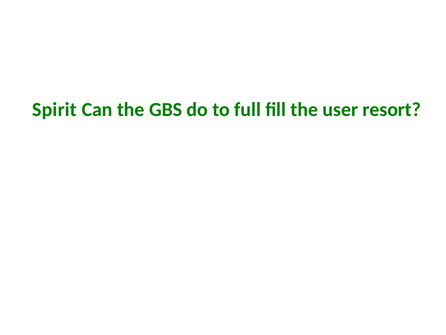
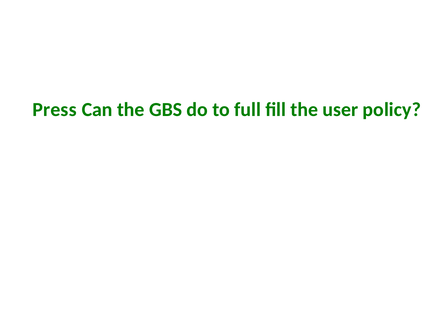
Spirit: Spirit -> Press
resort: resort -> policy
